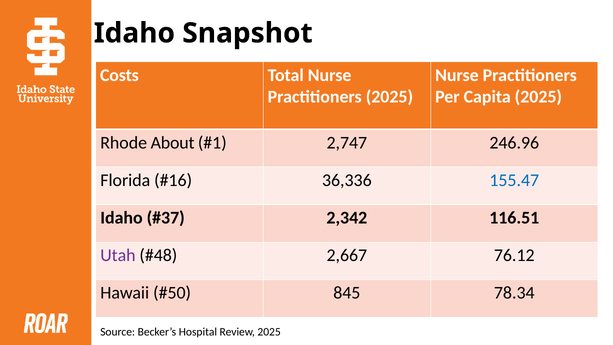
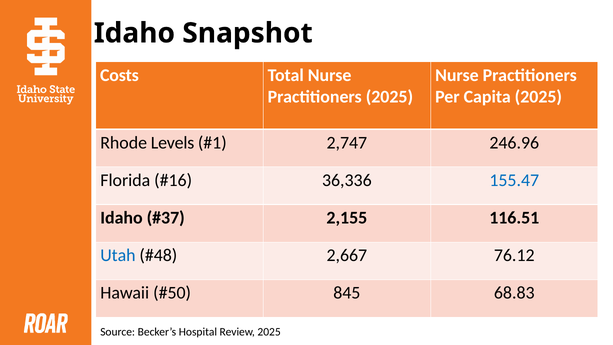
About: About -> Levels
2,342: 2,342 -> 2,155
Utah colour: purple -> blue
78.34: 78.34 -> 68.83
